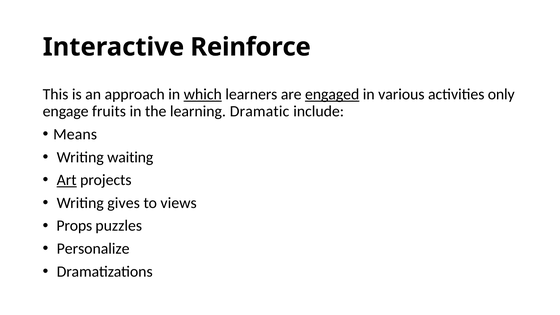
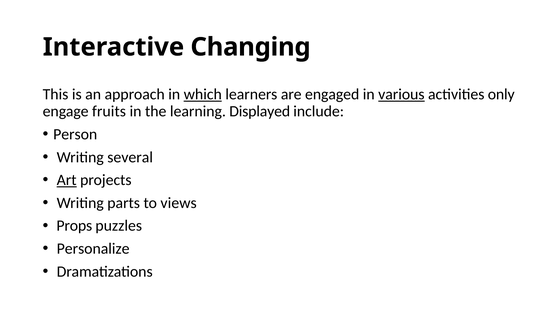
Reinforce: Reinforce -> Changing
engaged underline: present -> none
various underline: none -> present
Dramatic: Dramatic -> Displayed
Means: Means -> Person
waiting: waiting -> several
gives: gives -> parts
